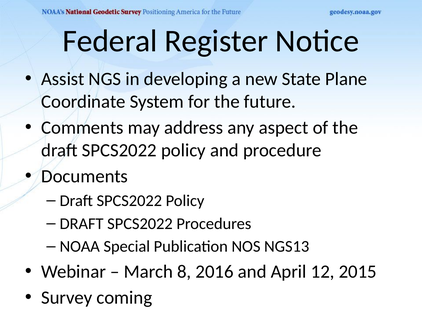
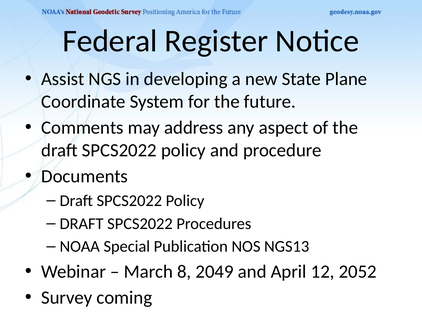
2016: 2016 -> 2049
2015: 2015 -> 2052
